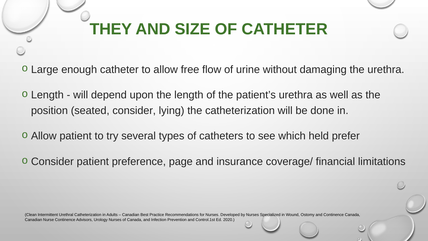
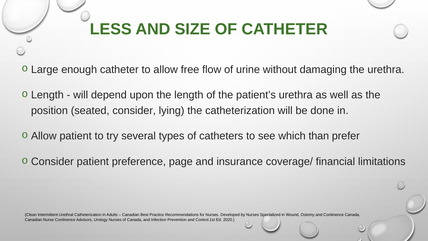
THEY: THEY -> LESS
held: held -> than
